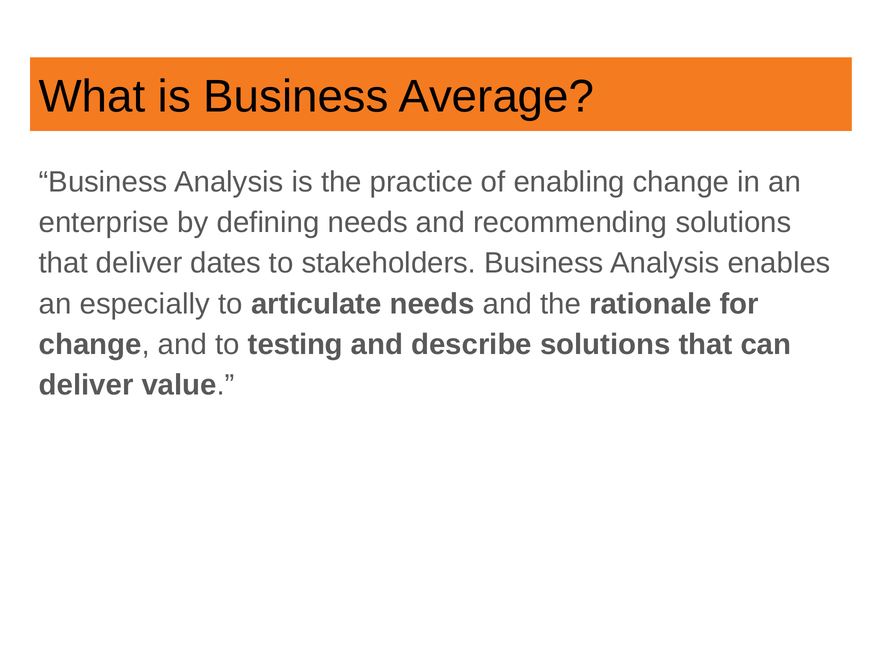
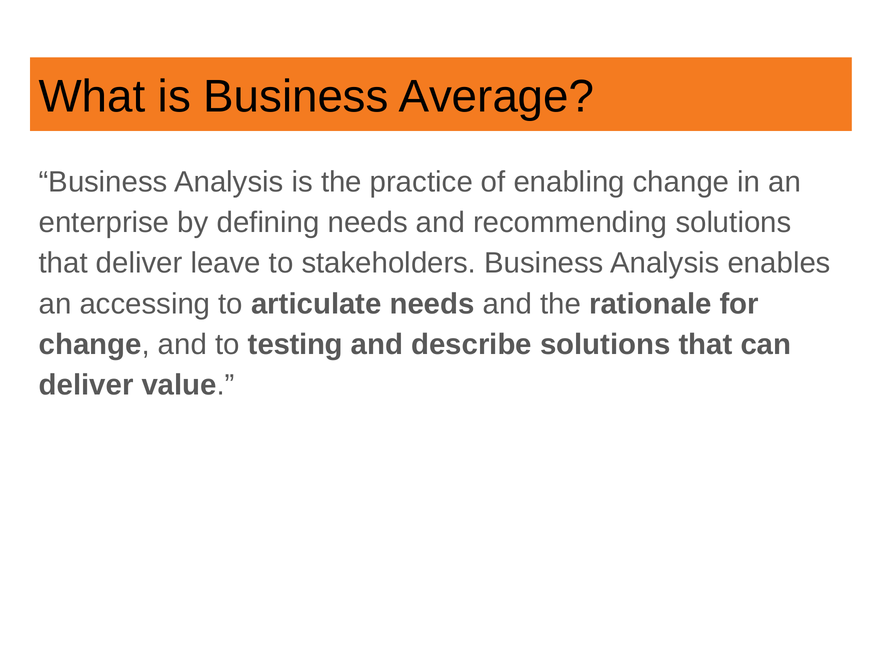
dates: dates -> leave
especially: especially -> accessing
